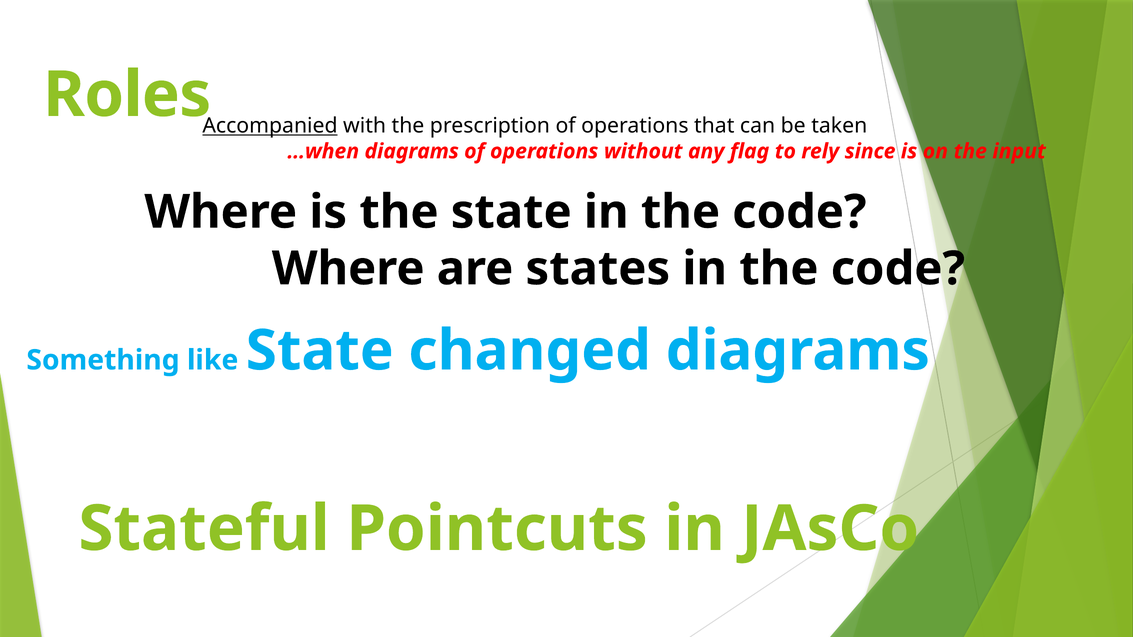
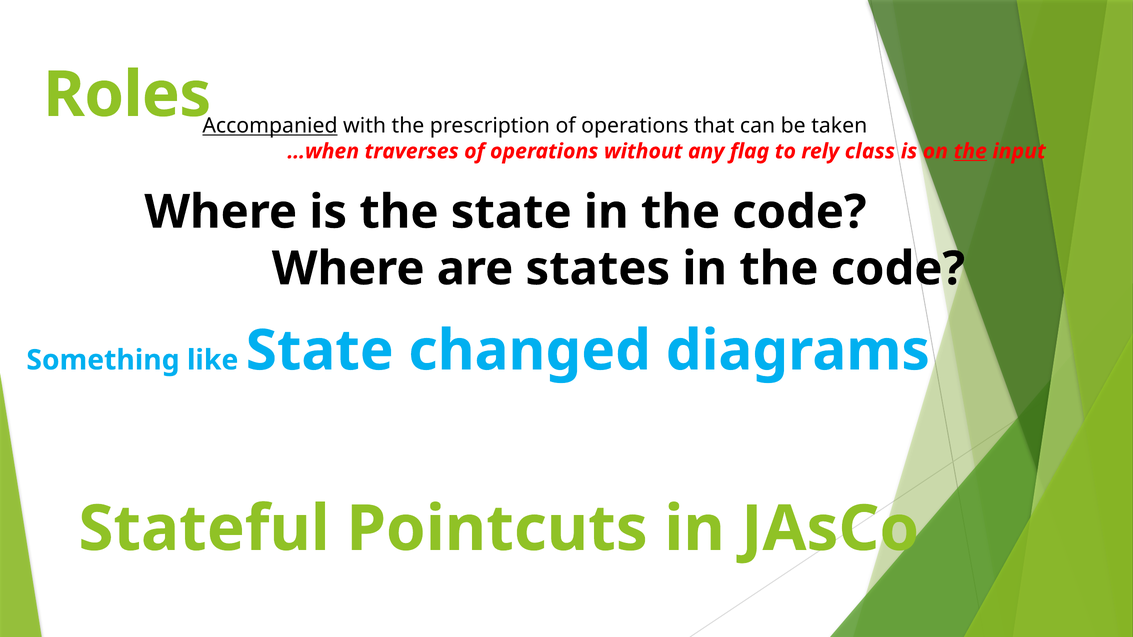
…when diagrams: diagrams -> traverses
since: since -> class
the at (970, 151) underline: none -> present
